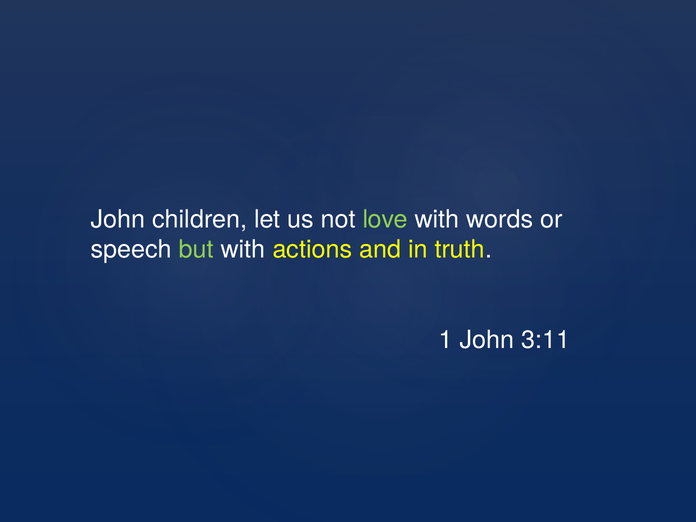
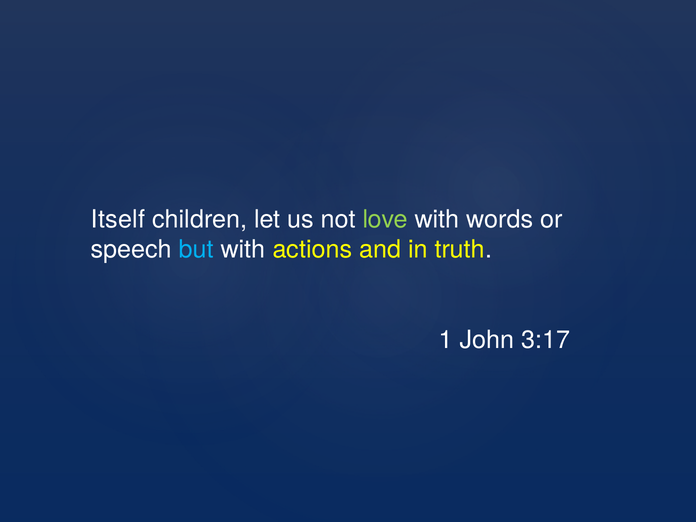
John at (118, 219): John -> Itself
but colour: light green -> light blue
3:11: 3:11 -> 3:17
